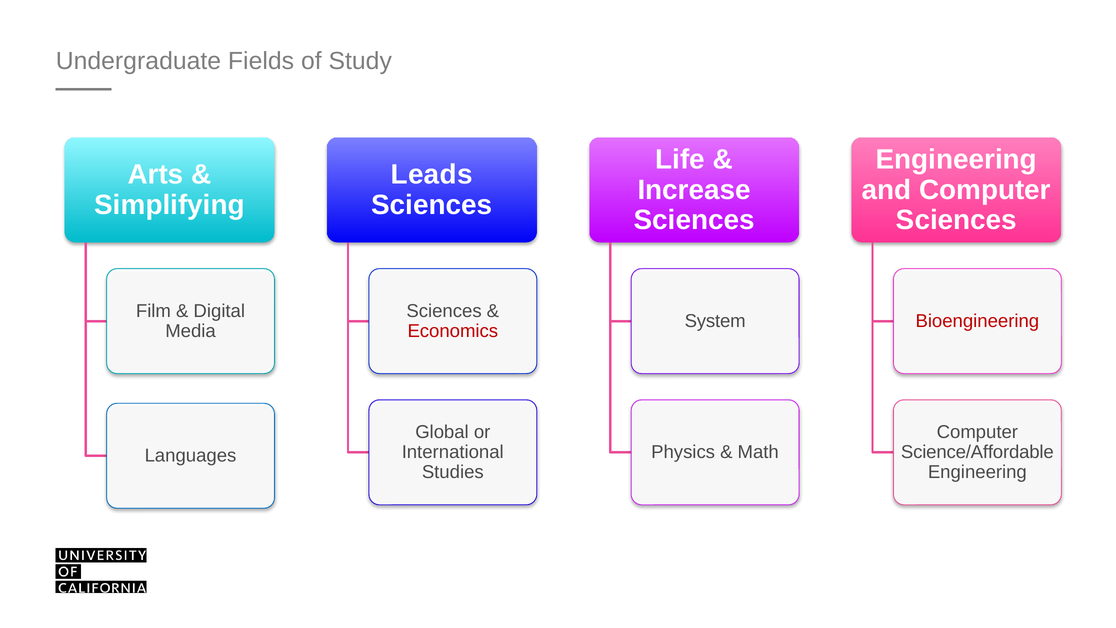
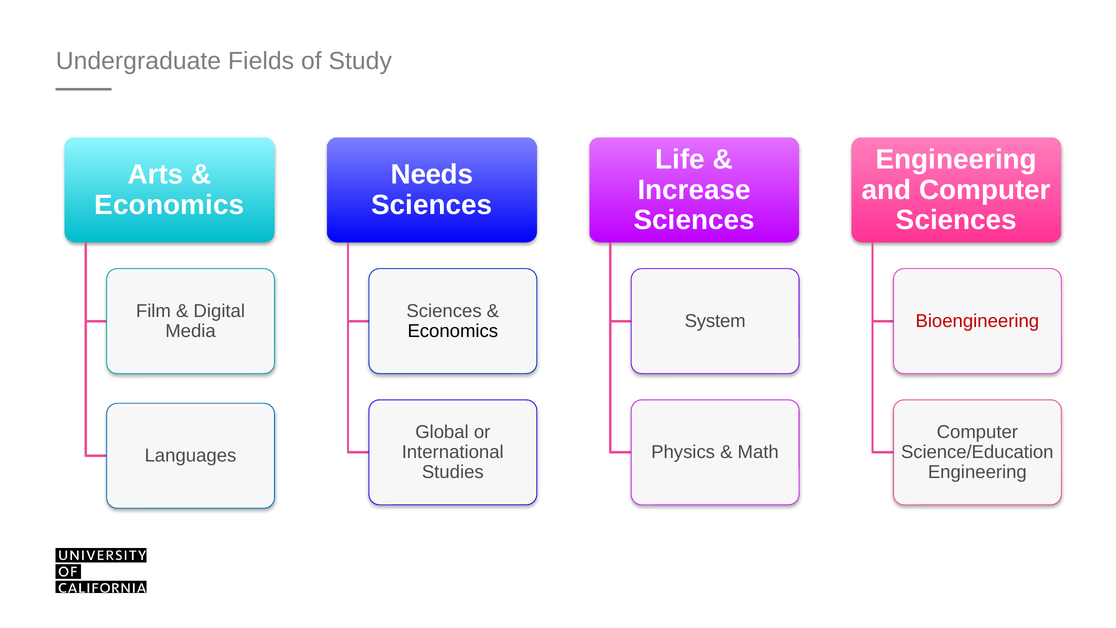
Leads: Leads -> Needs
Simplifying at (170, 205): Simplifying -> Economics
Economics at (453, 331) colour: red -> black
Science/Affordable: Science/Affordable -> Science/Education
